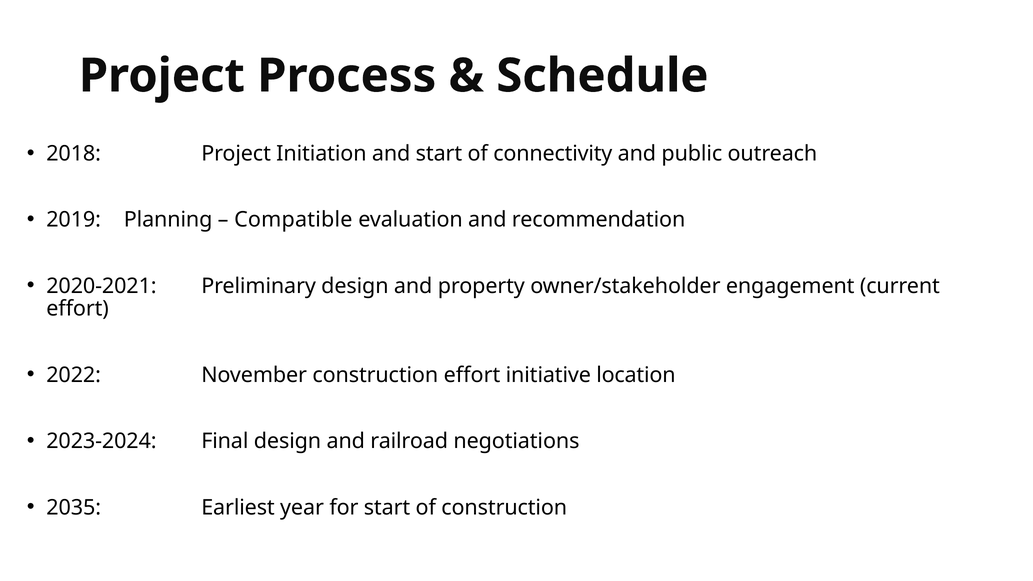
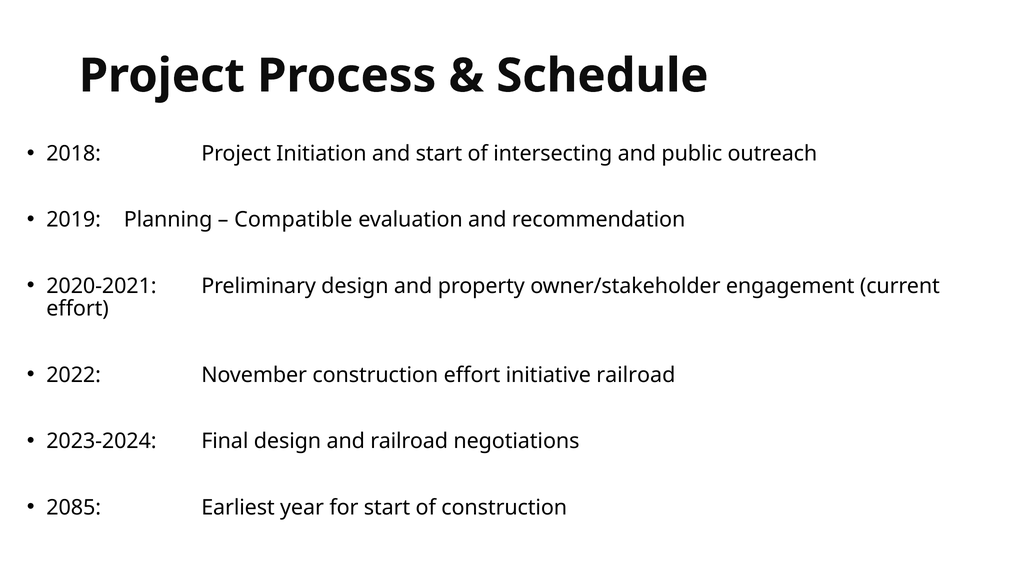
connectivity: connectivity -> intersecting
initiative location: location -> railroad
2035: 2035 -> 2085
